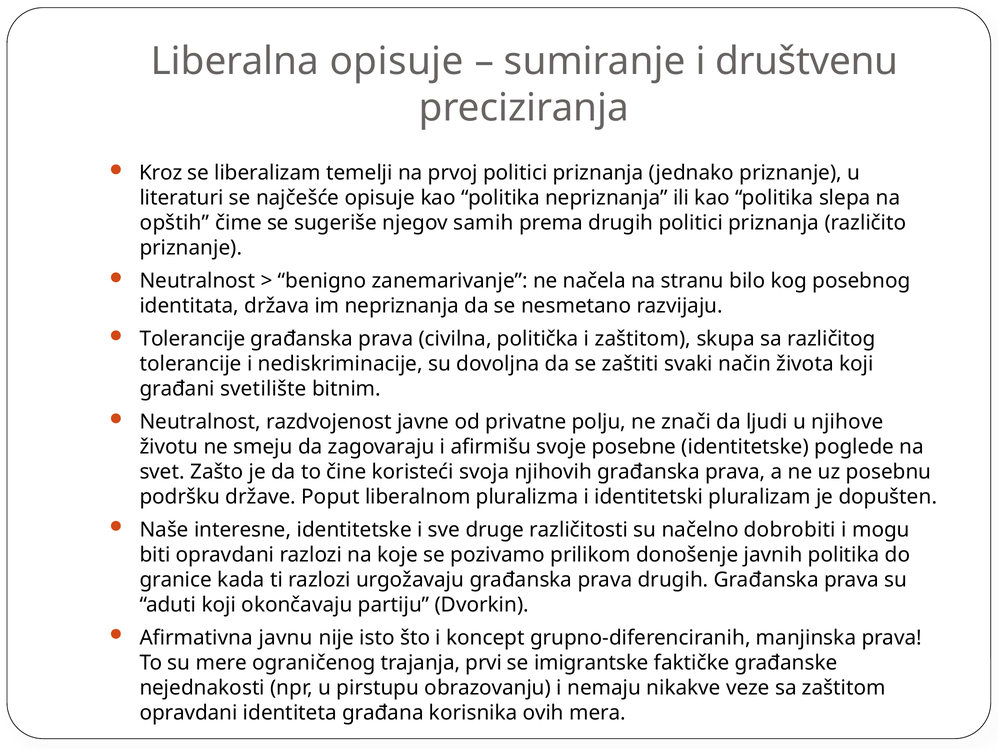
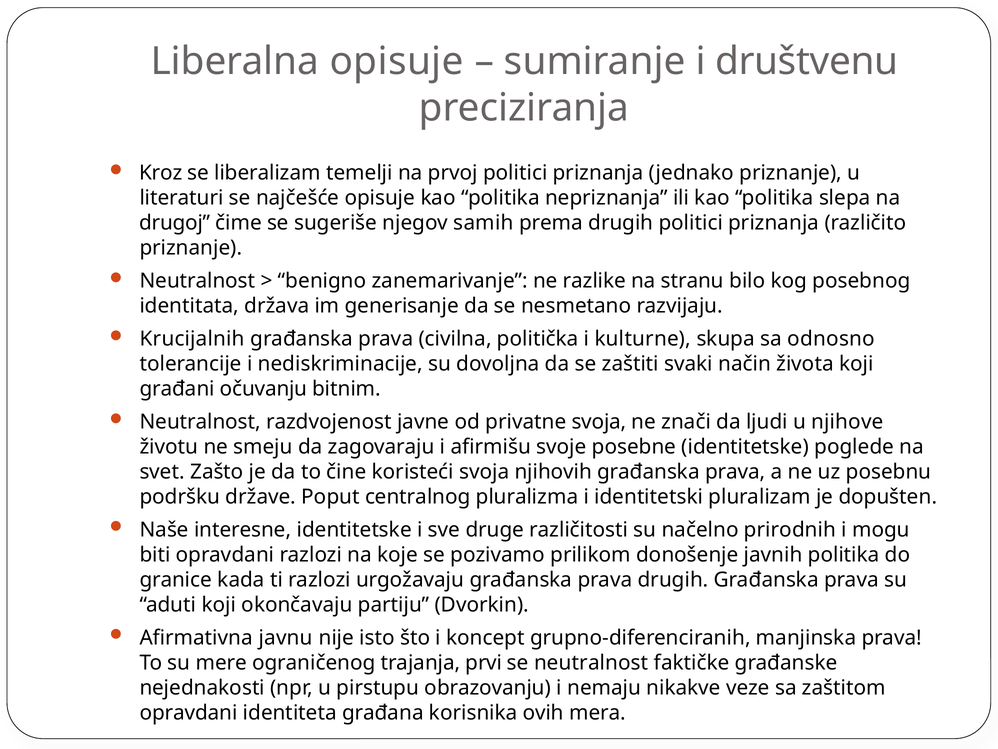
opštih: opštih -> drugoj
načela: načela -> razlike
im nepriznanja: nepriznanja -> generisanje
Tolerancije at (192, 339): Tolerancije -> Krucijalnih
i zaštitom: zaštitom -> kulturne
različitog: različitog -> odnosno
svetilište: svetilište -> očuvanju
privatne polju: polju -> svoja
liberalnom: liberalnom -> centralnog
dobrobiti: dobrobiti -> prirodnih
se imigrantske: imigrantske -> neutralnost
